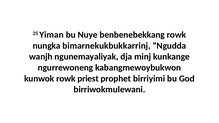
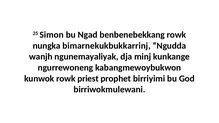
Yiman: Yiman -> Simon
Nuye: Nuye -> Ngad
